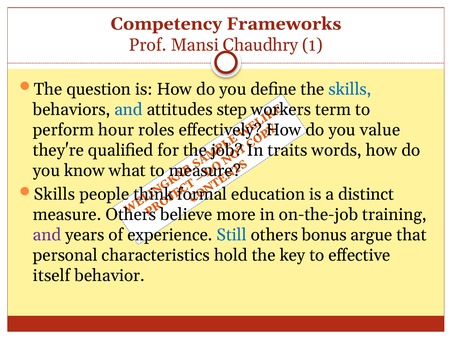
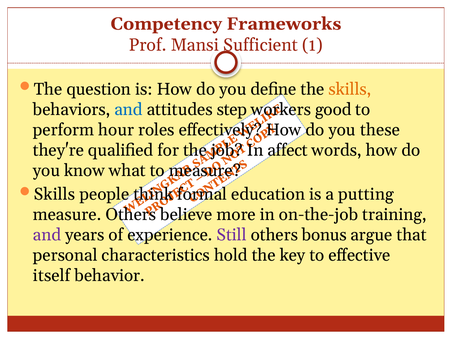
Chaudhry: Chaudhry -> Sufficient
skills at (350, 89) colour: blue -> orange
term: term -> good
value: value -> these
traits: traits -> affect
distinct: distinct -> putting
Still colour: blue -> purple
